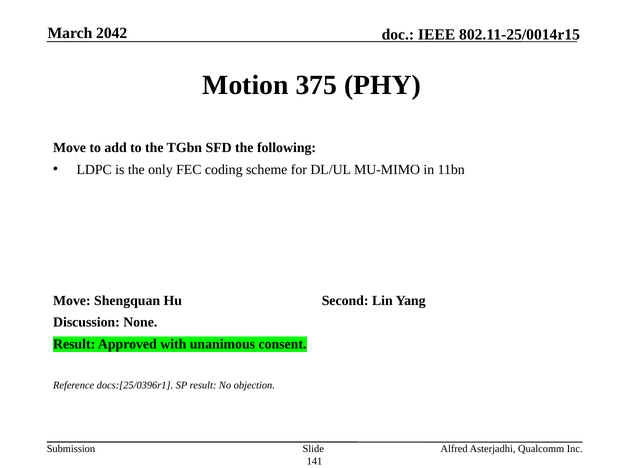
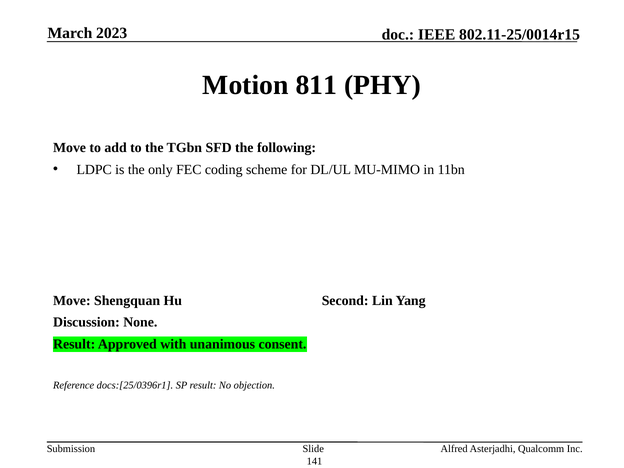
2042: 2042 -> 2023
375: 375 -> 811
